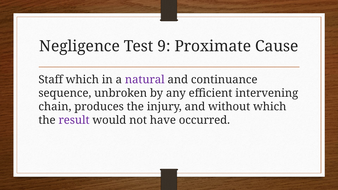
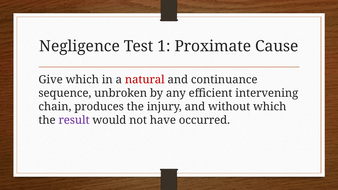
9: 9 -> 1
Staff: Staff -> Give
natural colour: purple -> red
